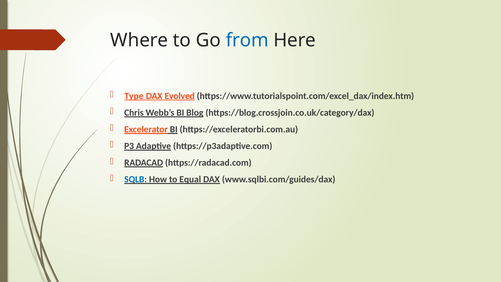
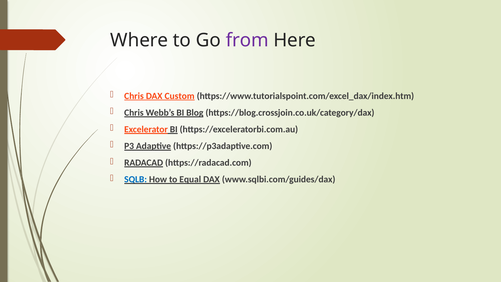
from colour: blue -> purple
Type at (134, 96): Type -> Chris
Evolved: Evolved -> Custom
